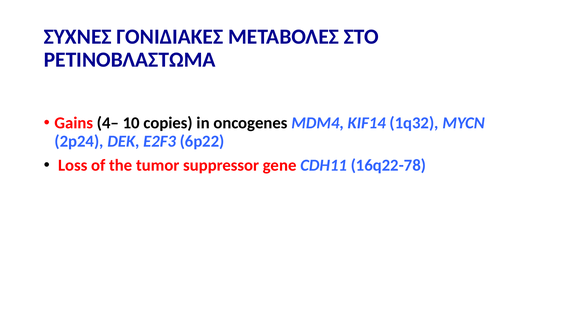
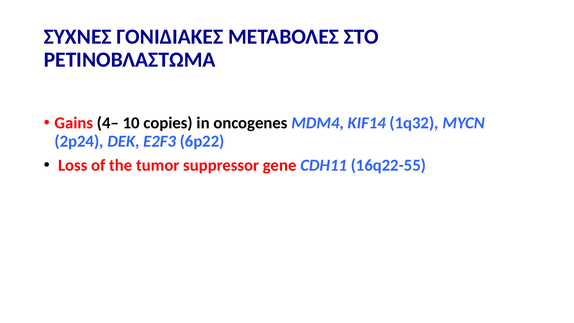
16q22-78: 16q22-78 -> 16q22-55
